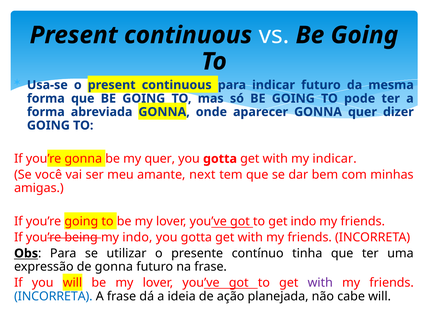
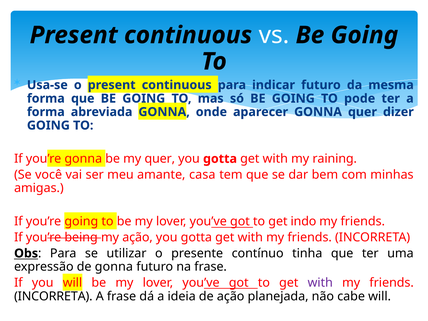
my indicar: indicar -> raining
next: next -> casa
my indo: indo -> ação
INCORRETA at (53, 296) colour: blue -> black
